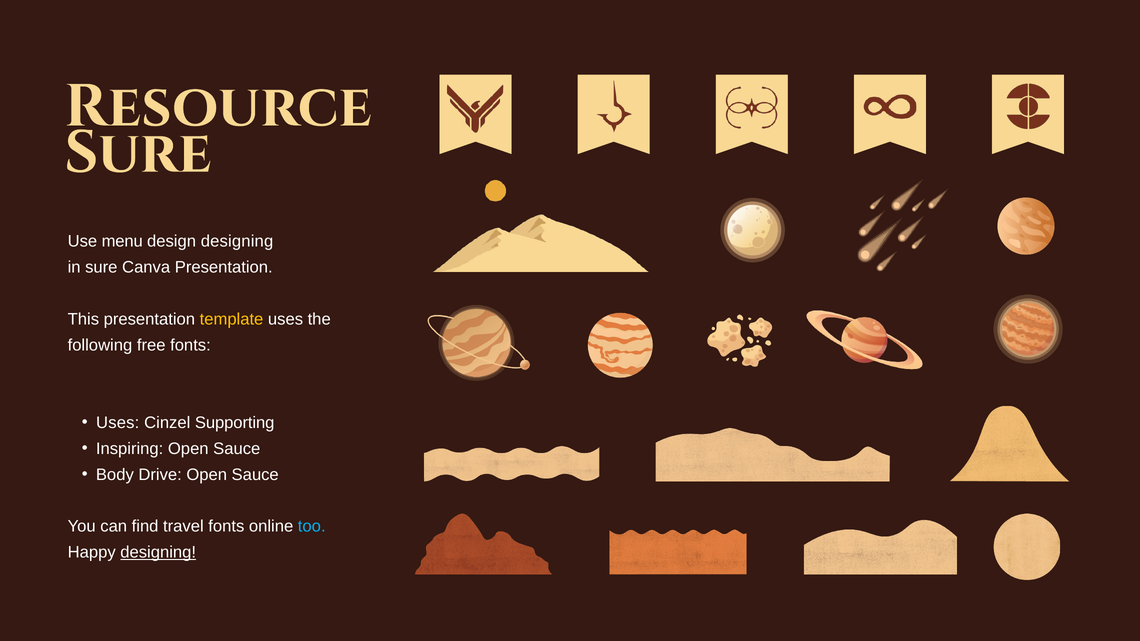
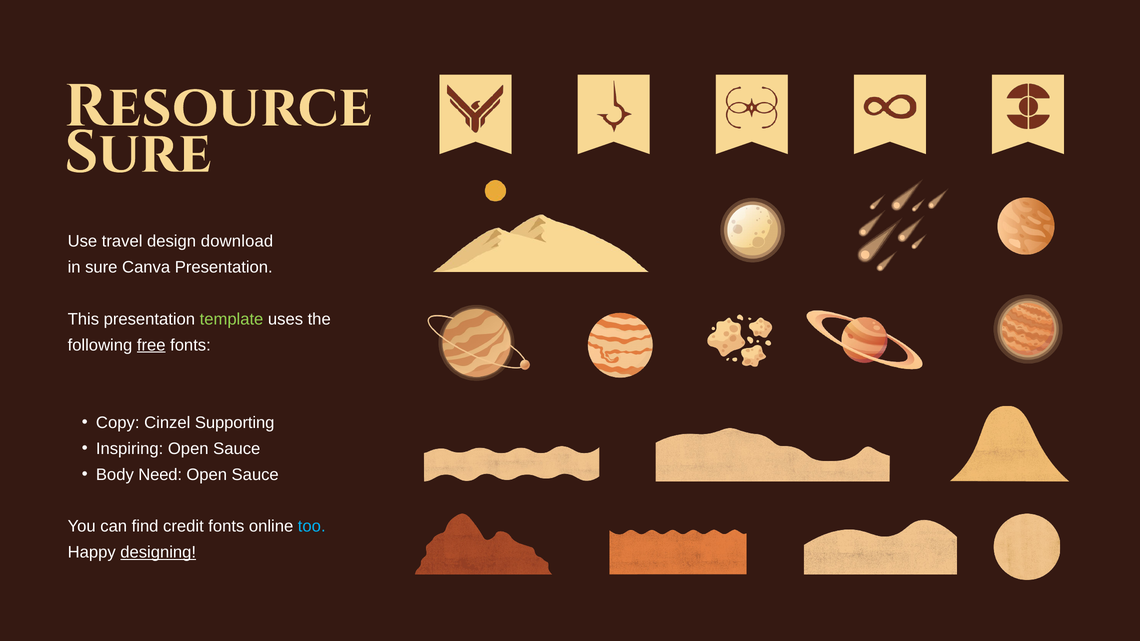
menu: menu -> travel
design designing: designing -> download
template colour: yellow -> light green
free underline: none -> present
Uses at (118, 423): Uses -> Copy
Drive: Drive -> Need
travel: travel -> credit
